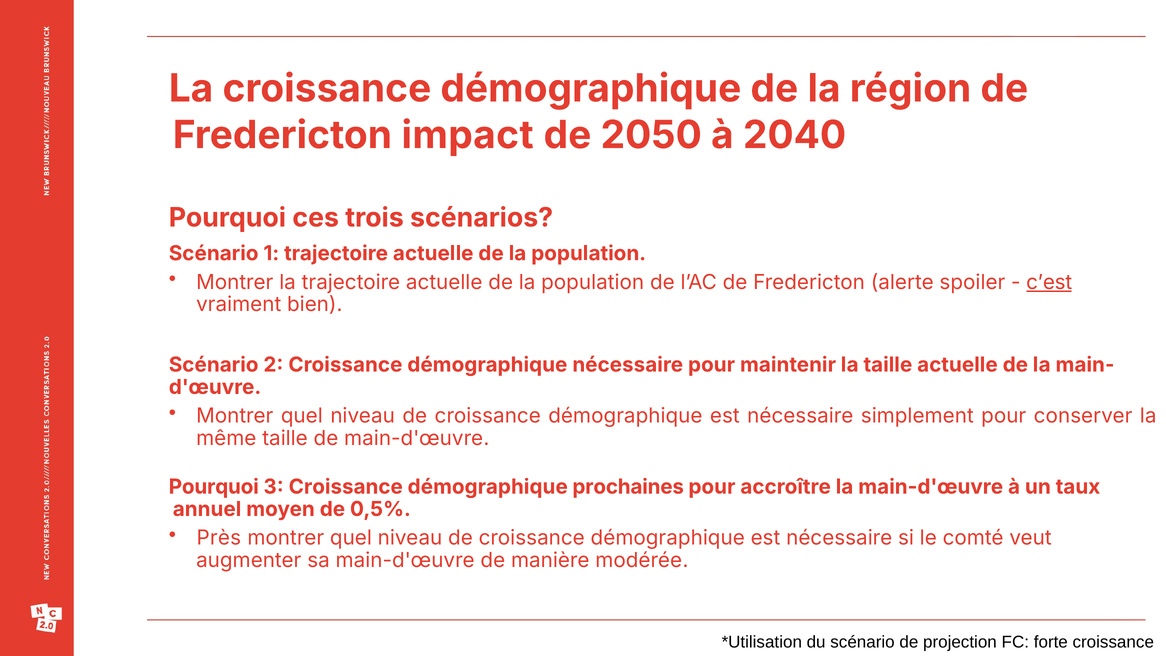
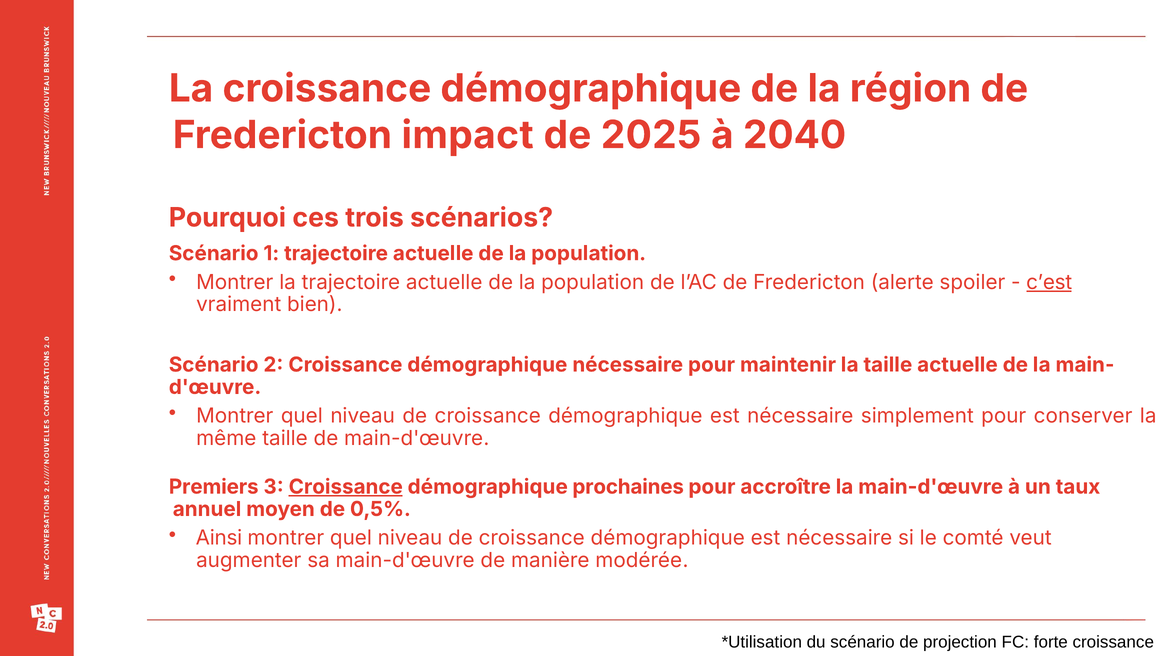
2050: 2050 -> 2025
Pourquoi at (214, 487): Pourquoi -> Premiers
Croissance at (346, 487) underline: none -> present
Près: Près -> Ainsi
